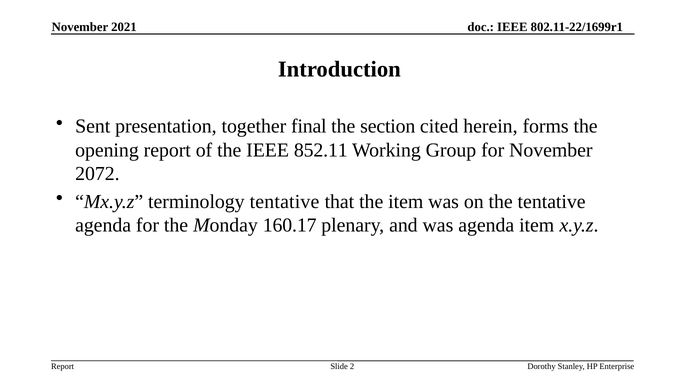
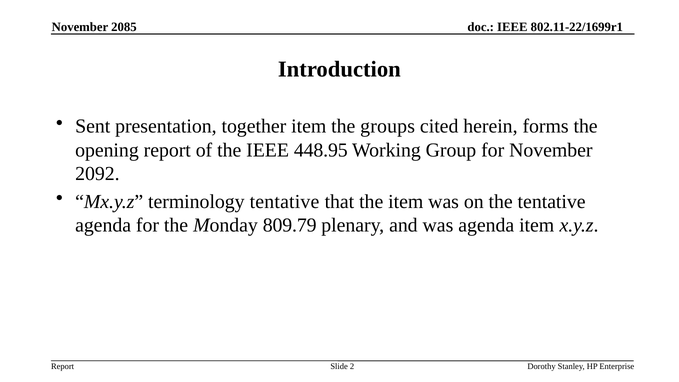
2021: 2021 -> 2085
together final: final -> item
section: section -> groups
852.11: 852.11 -> 448.95
2072: 2072 -> 2092
160.17: 160.17 -> 809.79
